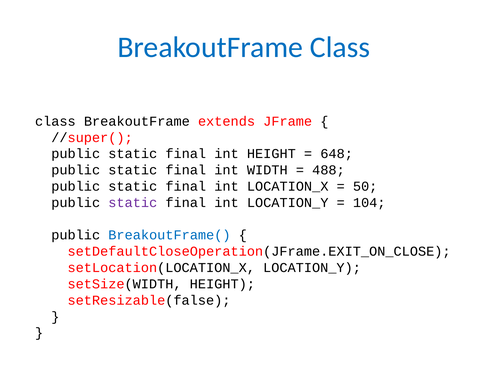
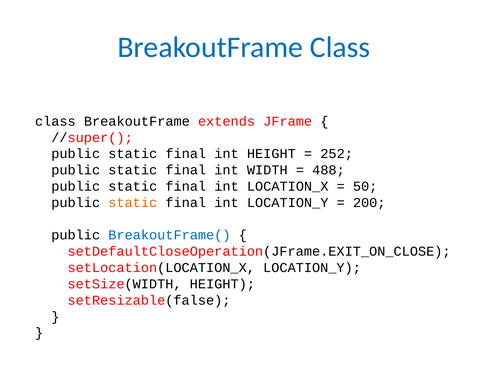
648: 648 -> 252
static at (133, 203) colour: purple -> orange
104: 104 -> 200
